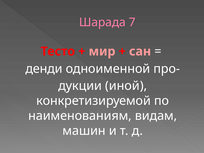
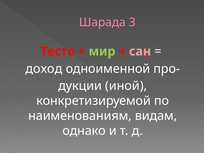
7: 7 -> 3
мир colour: pink -> light green
денди: денди -> доход
машин: машин -> однако
